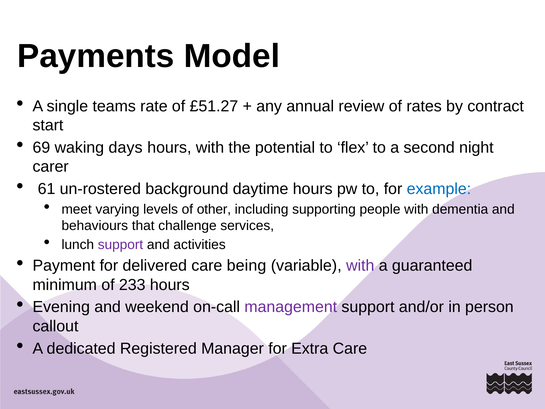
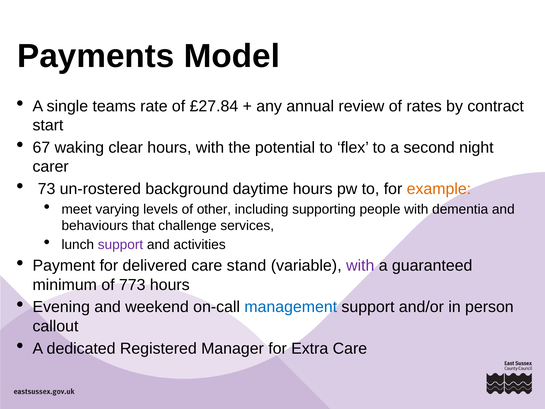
£51.27: £51.27 -> £27.84
69: 69 -> 67
days: days -> clear
61: 61 -> 73
example colour: blue -> orange
being: being -> stand
233: 233 -> 773
management colour: purple -> blue
